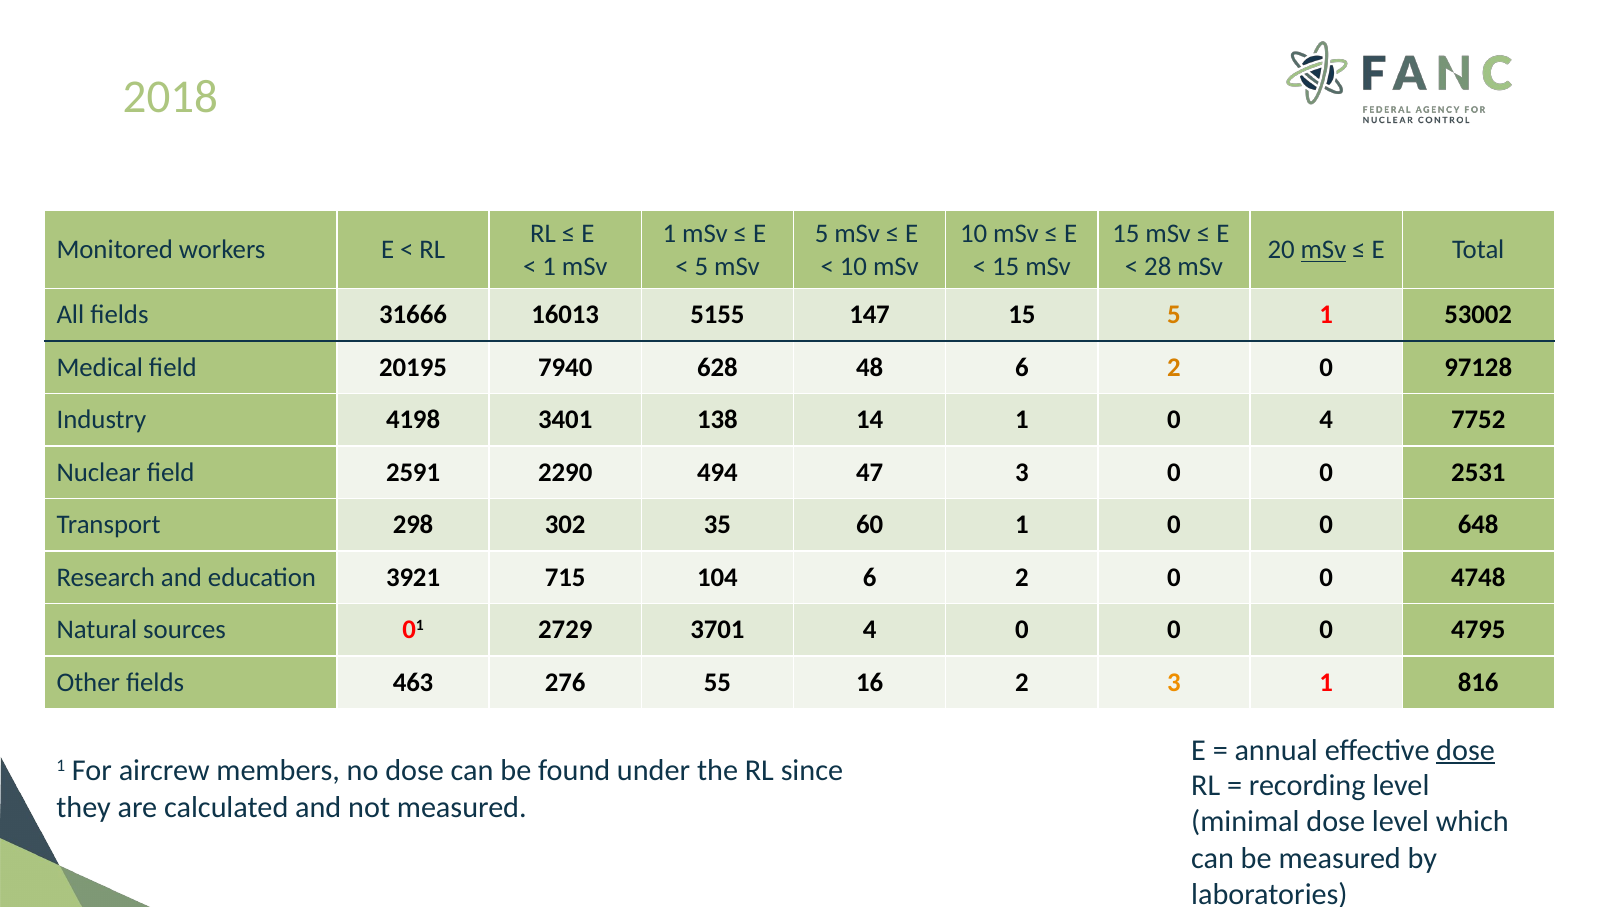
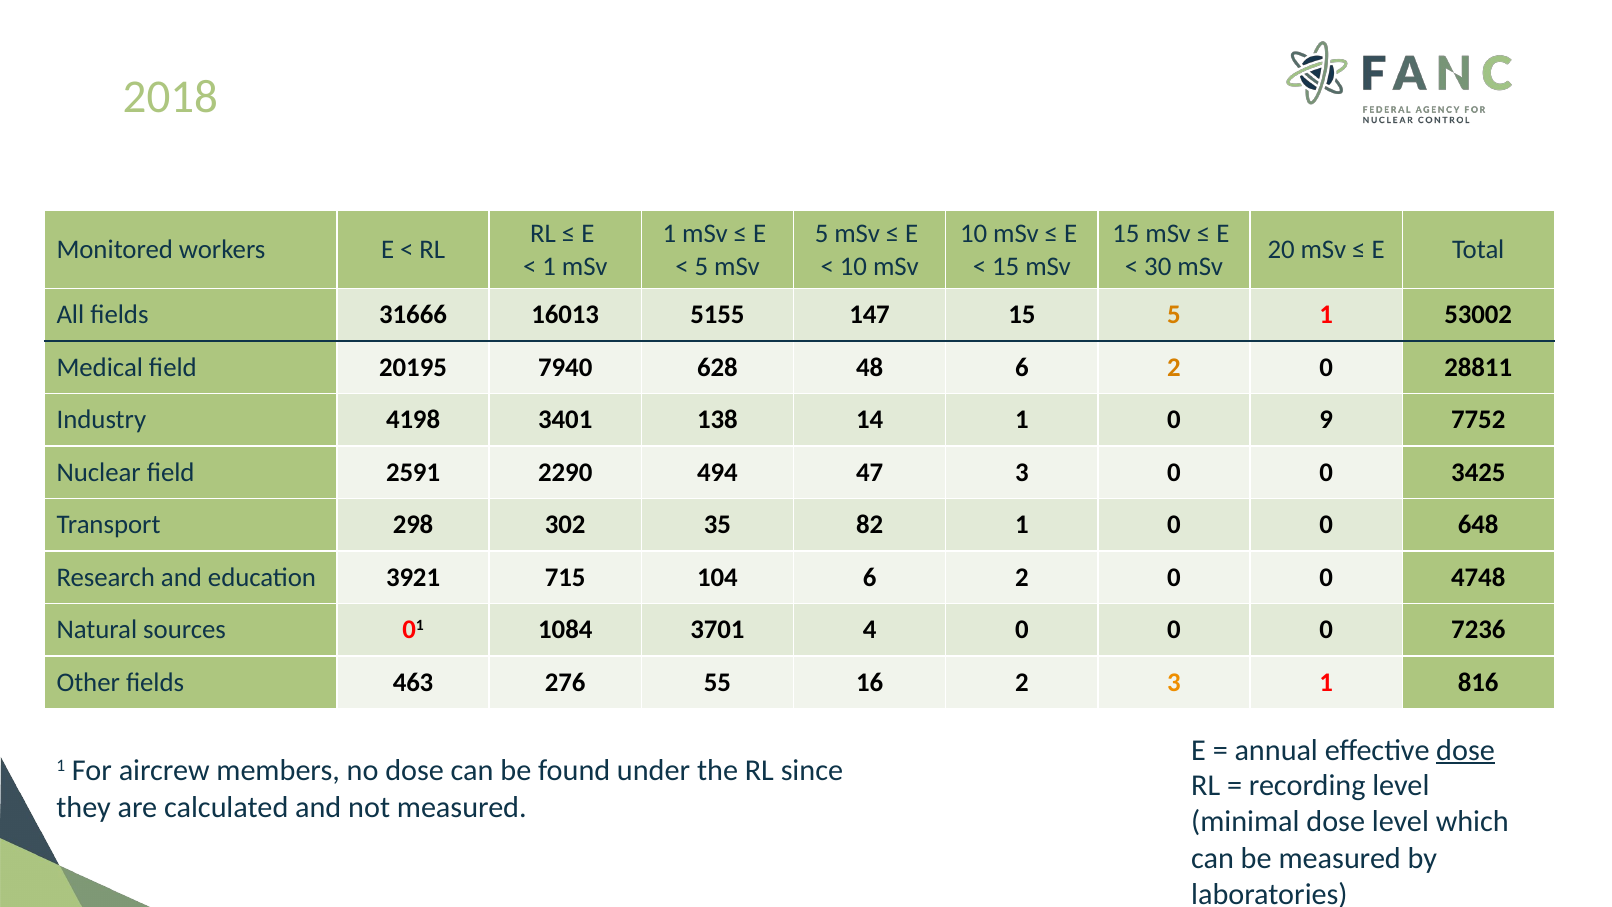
mSv at (1323, 250) underline: present -> none
28: 28 -> 30
97128: 97128 -> 28811
0 4: 4 -> 9
2531: 2531 -> 3425
60: 60 -> 82
2729: 2729 -> 1084
4795: 4795 -> 7236
